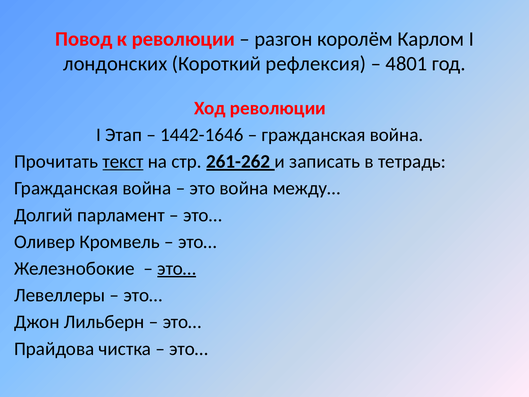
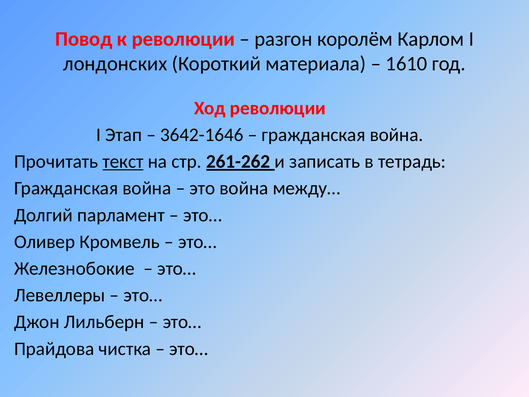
рефлексия: рефлексия -> материала
4801: 4801 -> 1610
1442-1646: 1442-1646 -> 3642-1646
это… at (177, 268) underline: present -> none
